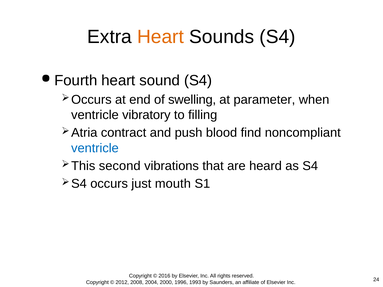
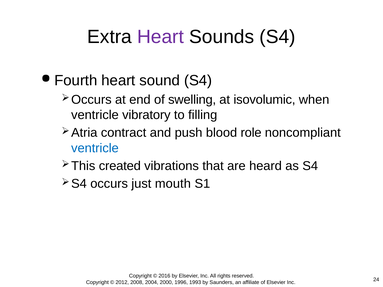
Heart at (161, 37) colour: orange -> purple
parameter: parameter -> isovolumic
find: find -> role
second: second -> created
